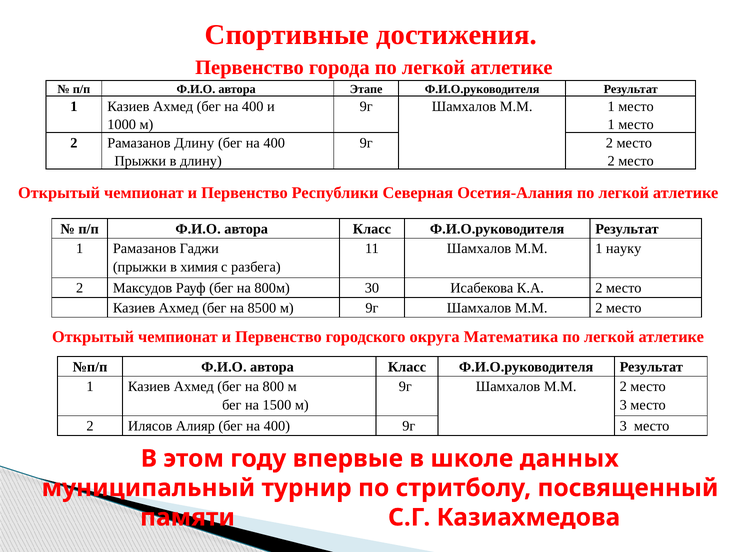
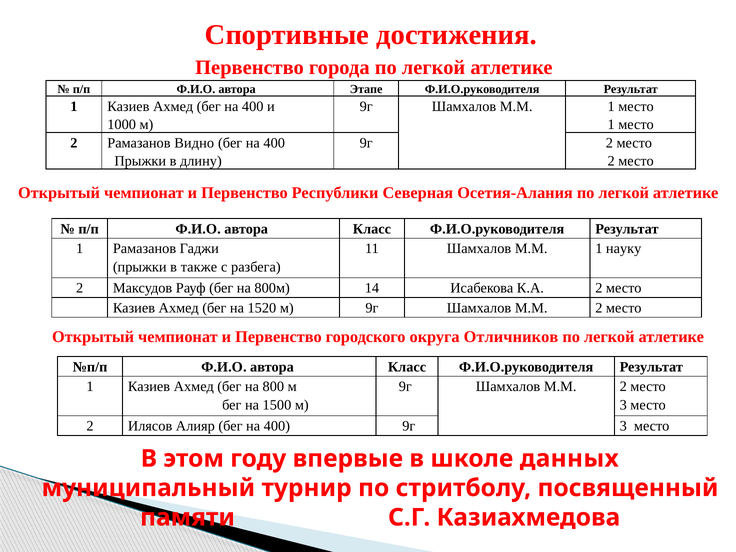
Рамазанов Длину: Длину -> Видно
химия: химия -> также
30: 30 -> 14
8500: 8500 -> 1520
Математика: Математика -> Отличников
